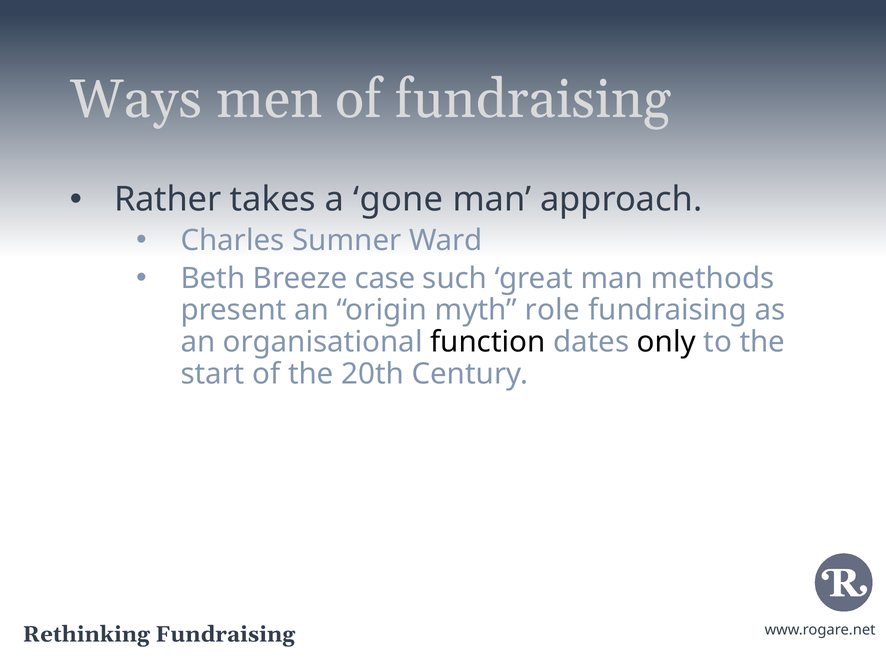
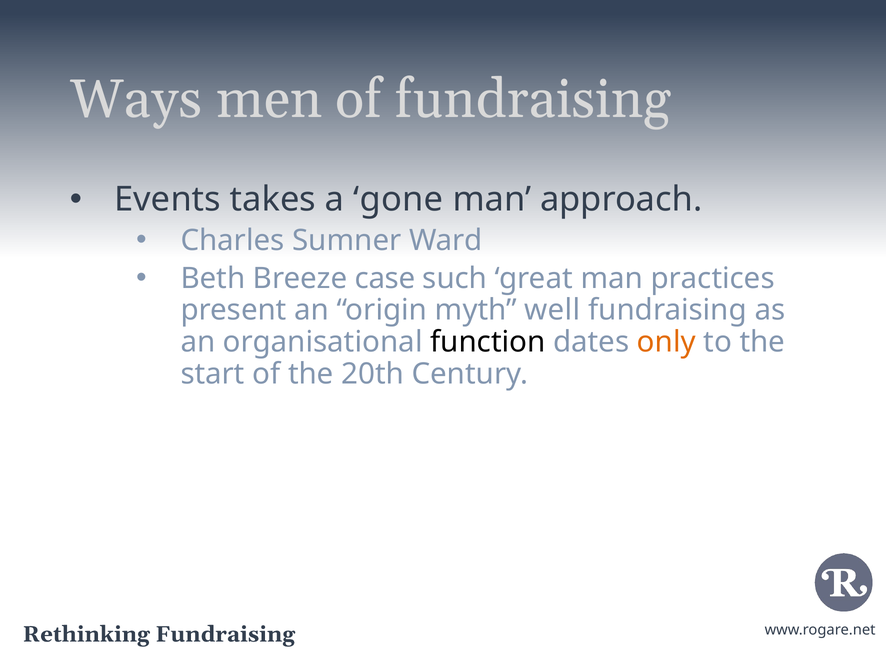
Rather: Rather -> Events
methods: methods -> practices
role: role -> well
only colour: black -> orange
